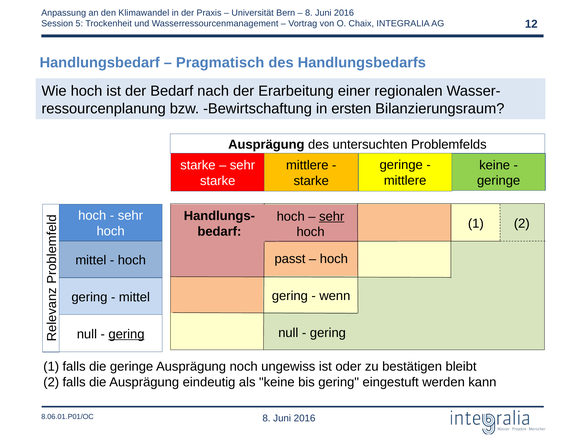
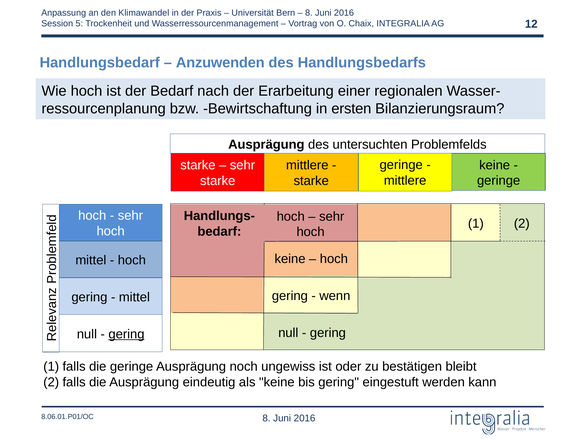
Pragmatisch: Pragmatisch -> Anzuwenden
sehr at (332, 216) underline: present -> none
passt at (290, 259): passt -> keine
